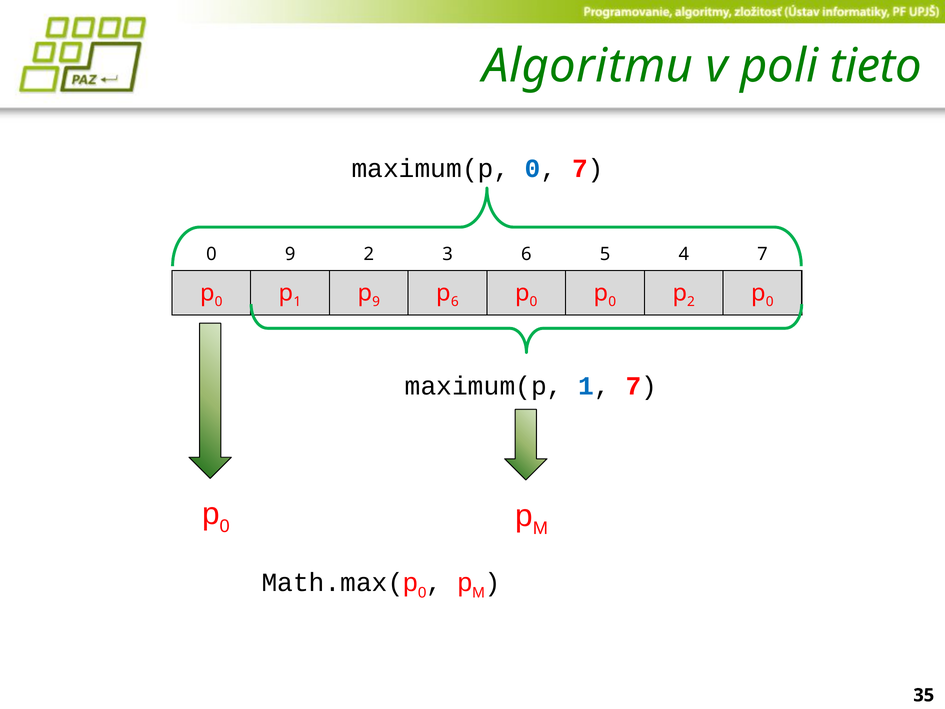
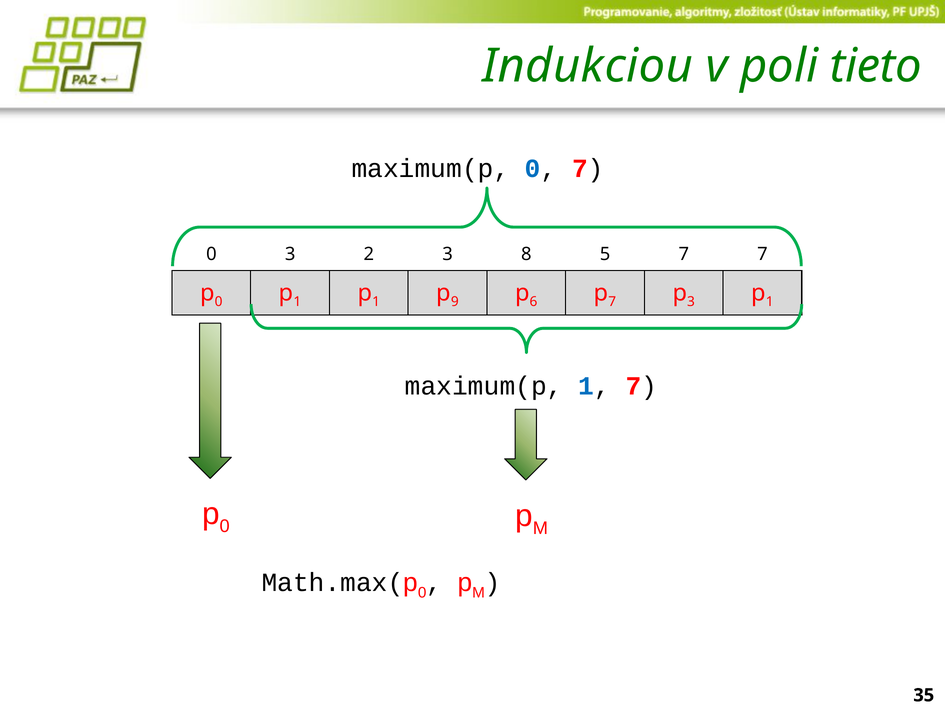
Algoritmu: Algoritmu -> Indukciou
0 9: 9 -> 3
3 6: 6 -> 8
5 4: 4 -> 7
9 at (376, 302): 9 -> 1
6 at (455, 302): 6 -> 9
0 at (534, 302): 0 -> 6
0 at (612, 302): 0 -> 7
2 at (691, 302): 2 -> 3
0 at (770, 302): 0 -> 1
